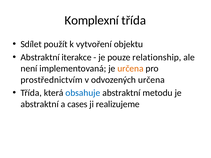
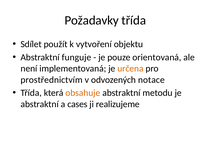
Komplexní: Komplexní -> Požadavky
iterakce: iterakce -> funguje
relationship: relationship -> orientovaná
odvozených určena: určena -> notace
obsahuje colour: blue -> orange
